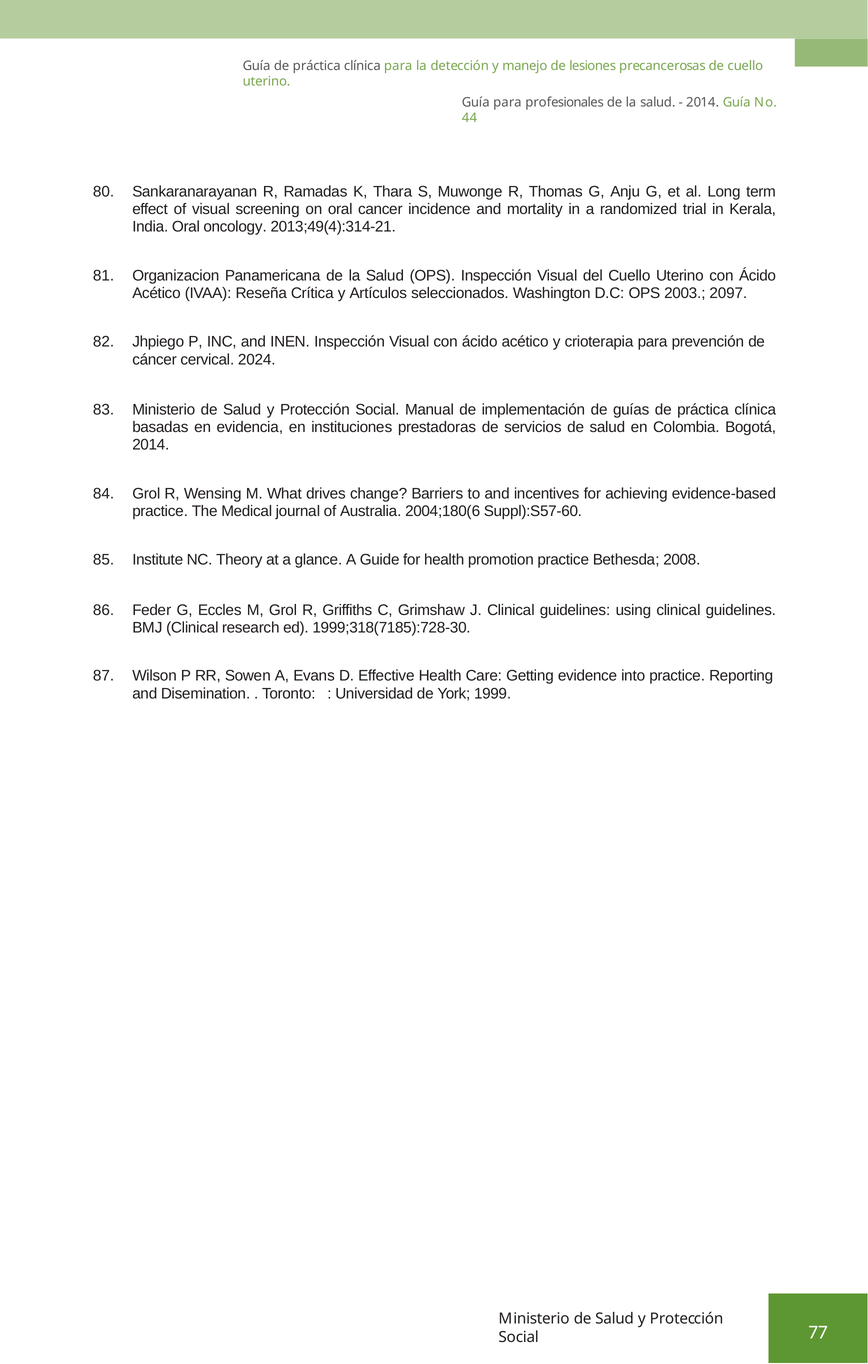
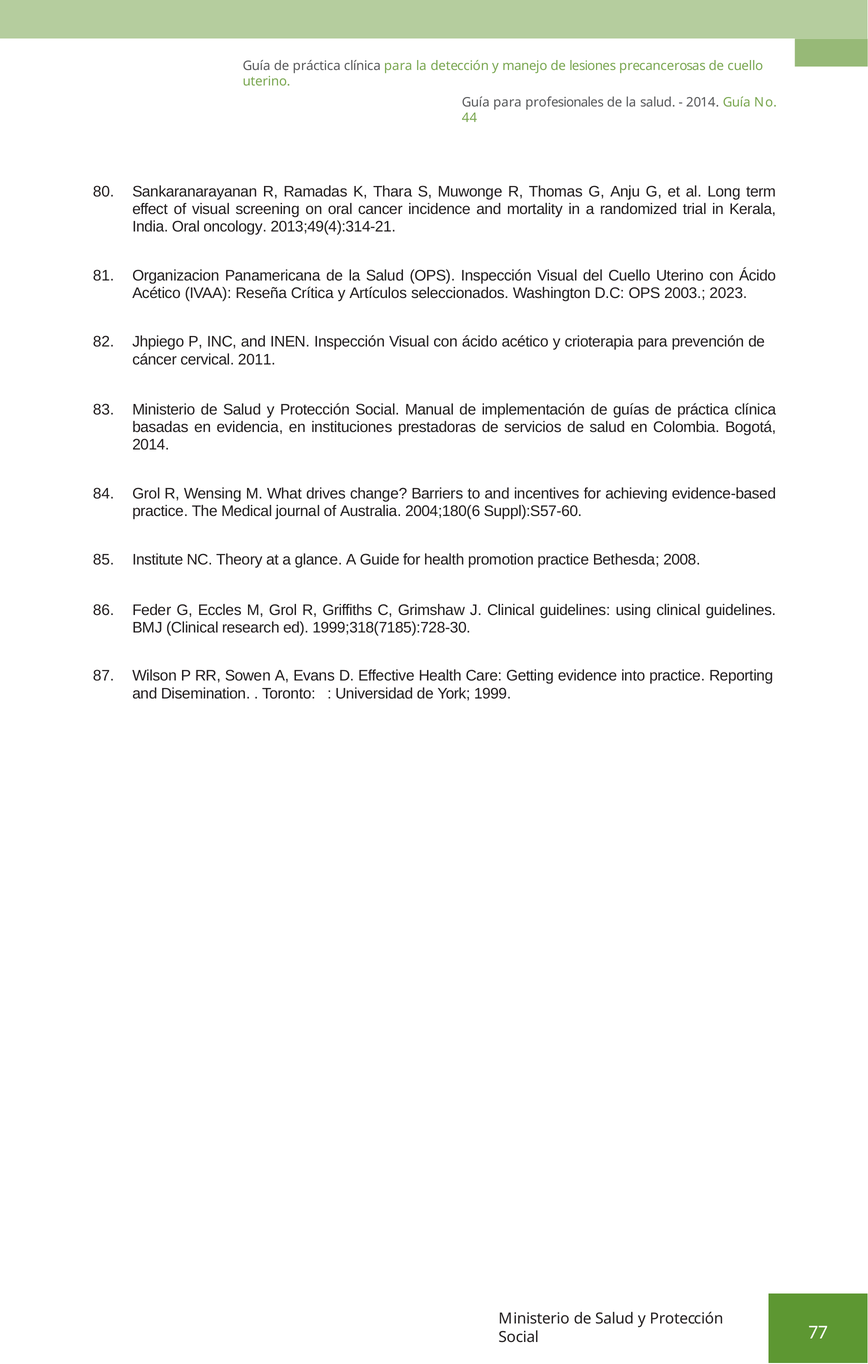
2097: 2097 -> 2023
2024: 2024 -> 2011
